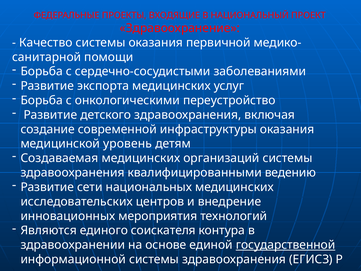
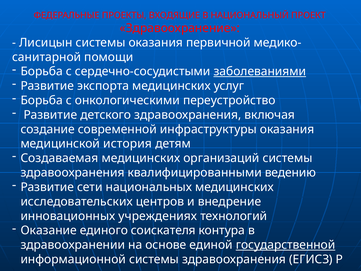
Качество: Качество -> Лисицын
заболеваниями underline: none -> present
уровень: уровень -> история
мероприятия: мероприятия -> учреждениях
Являются: Являются -> Оказание
